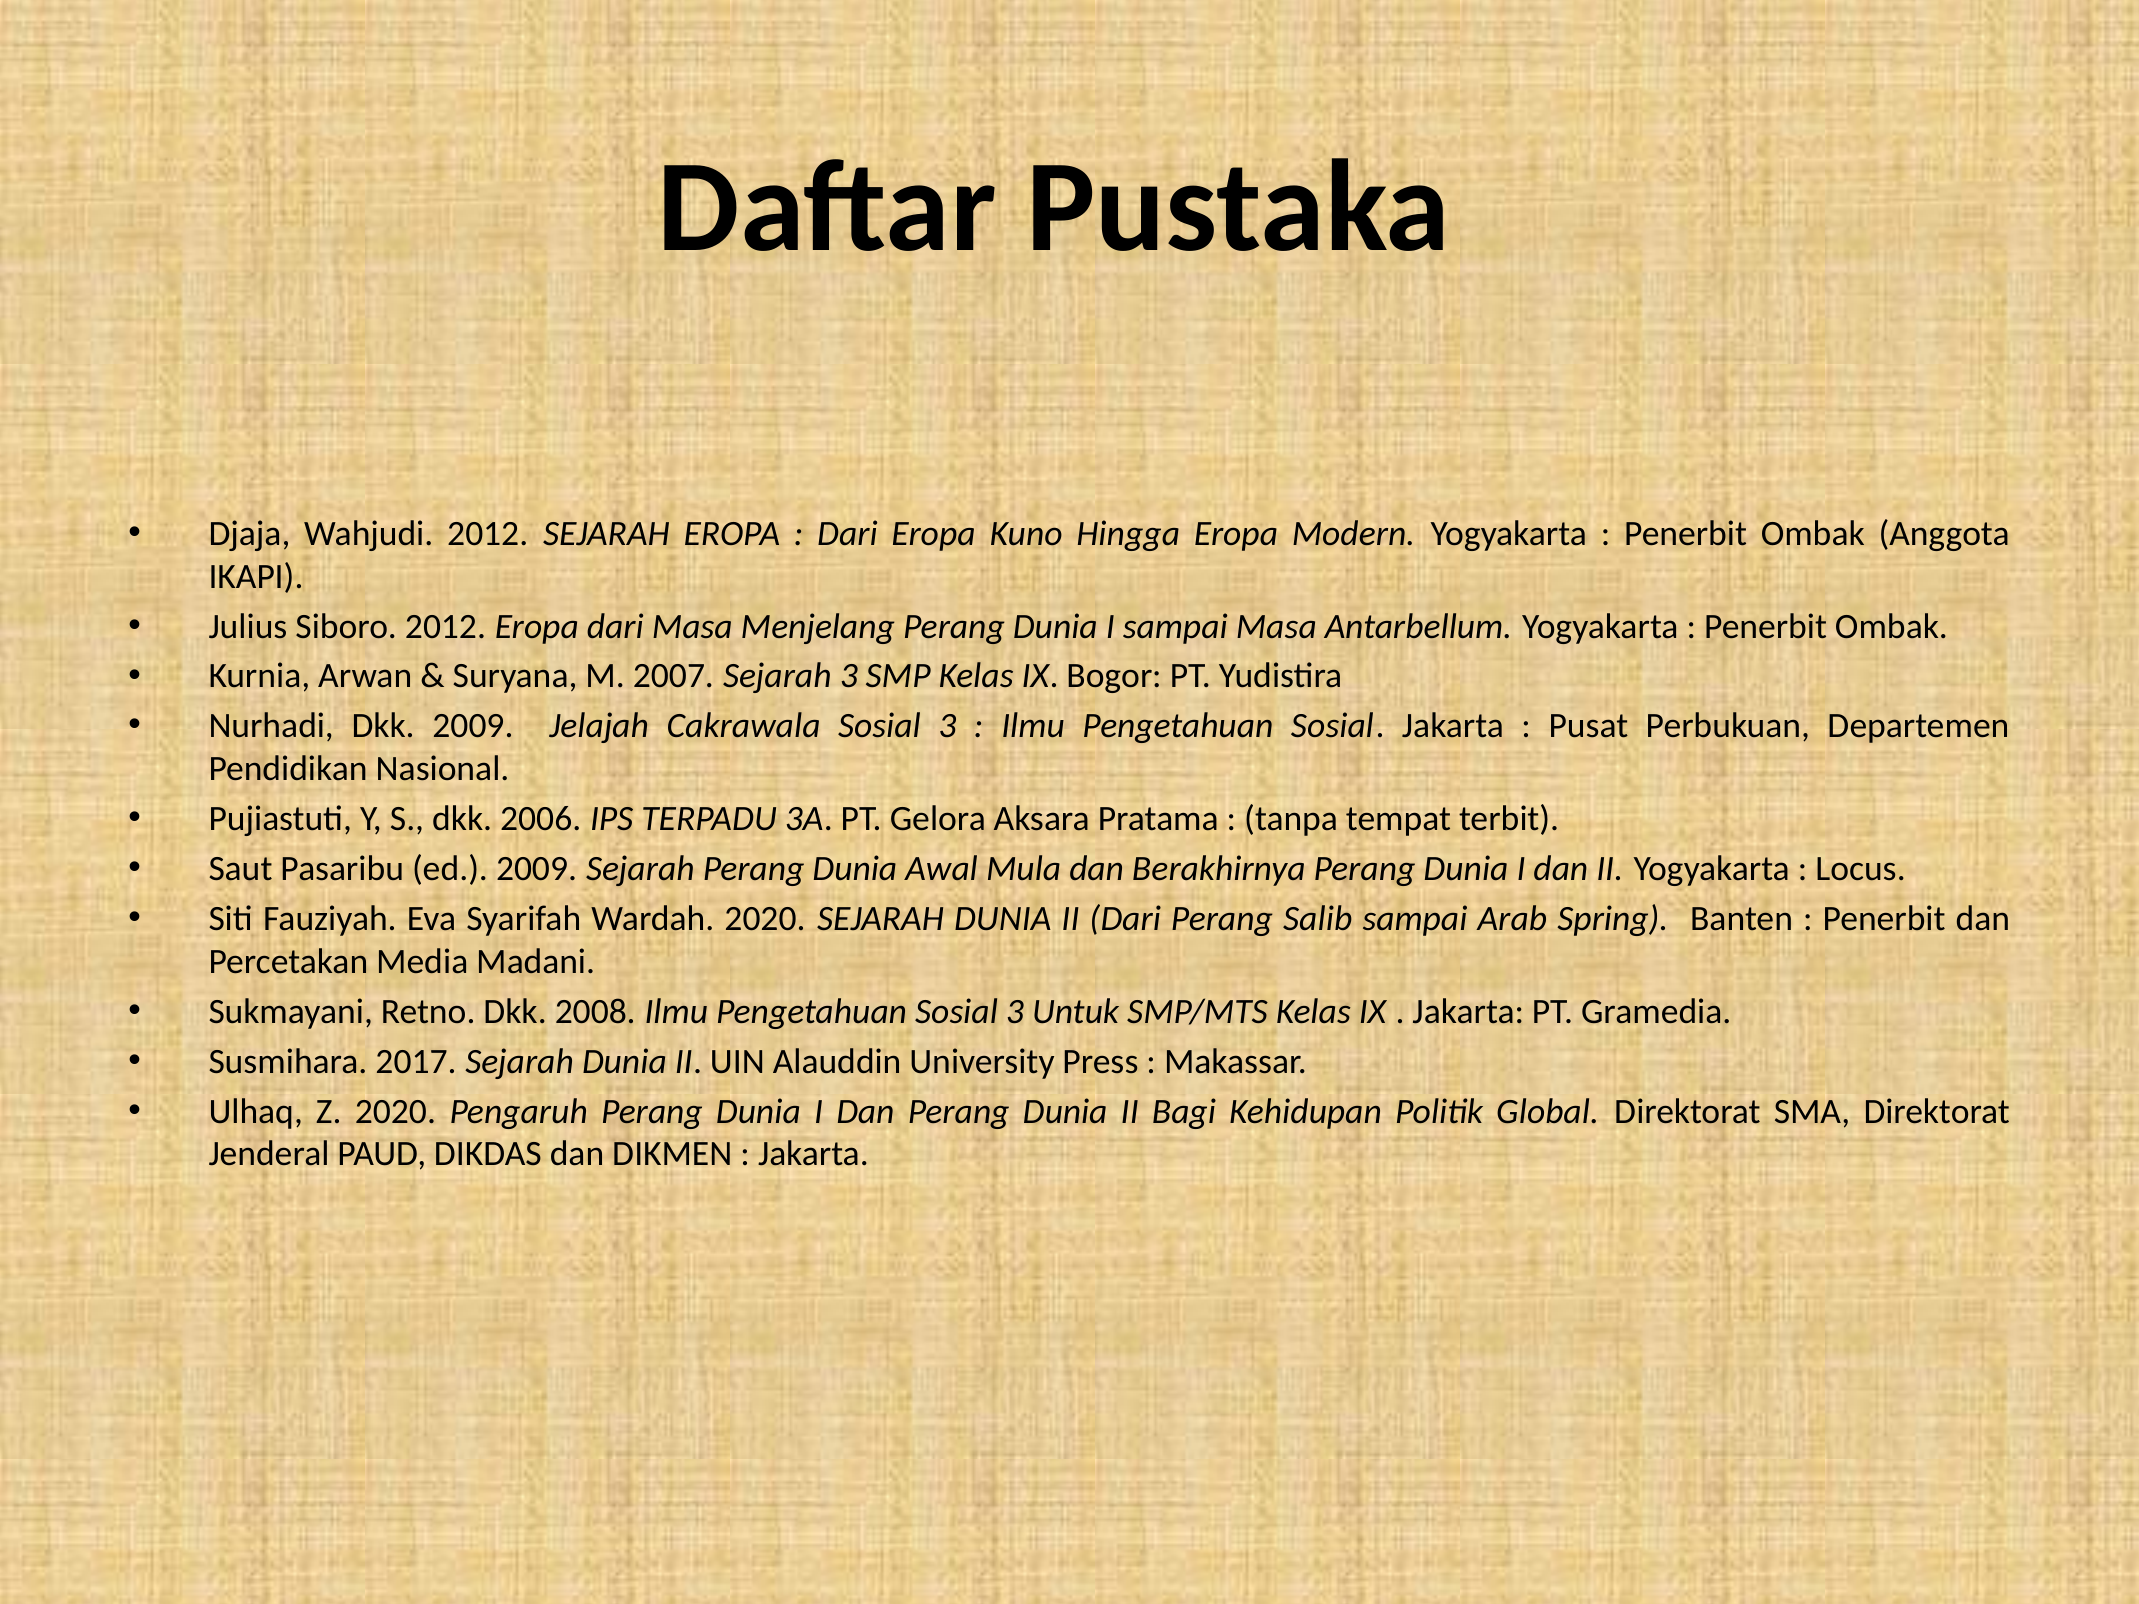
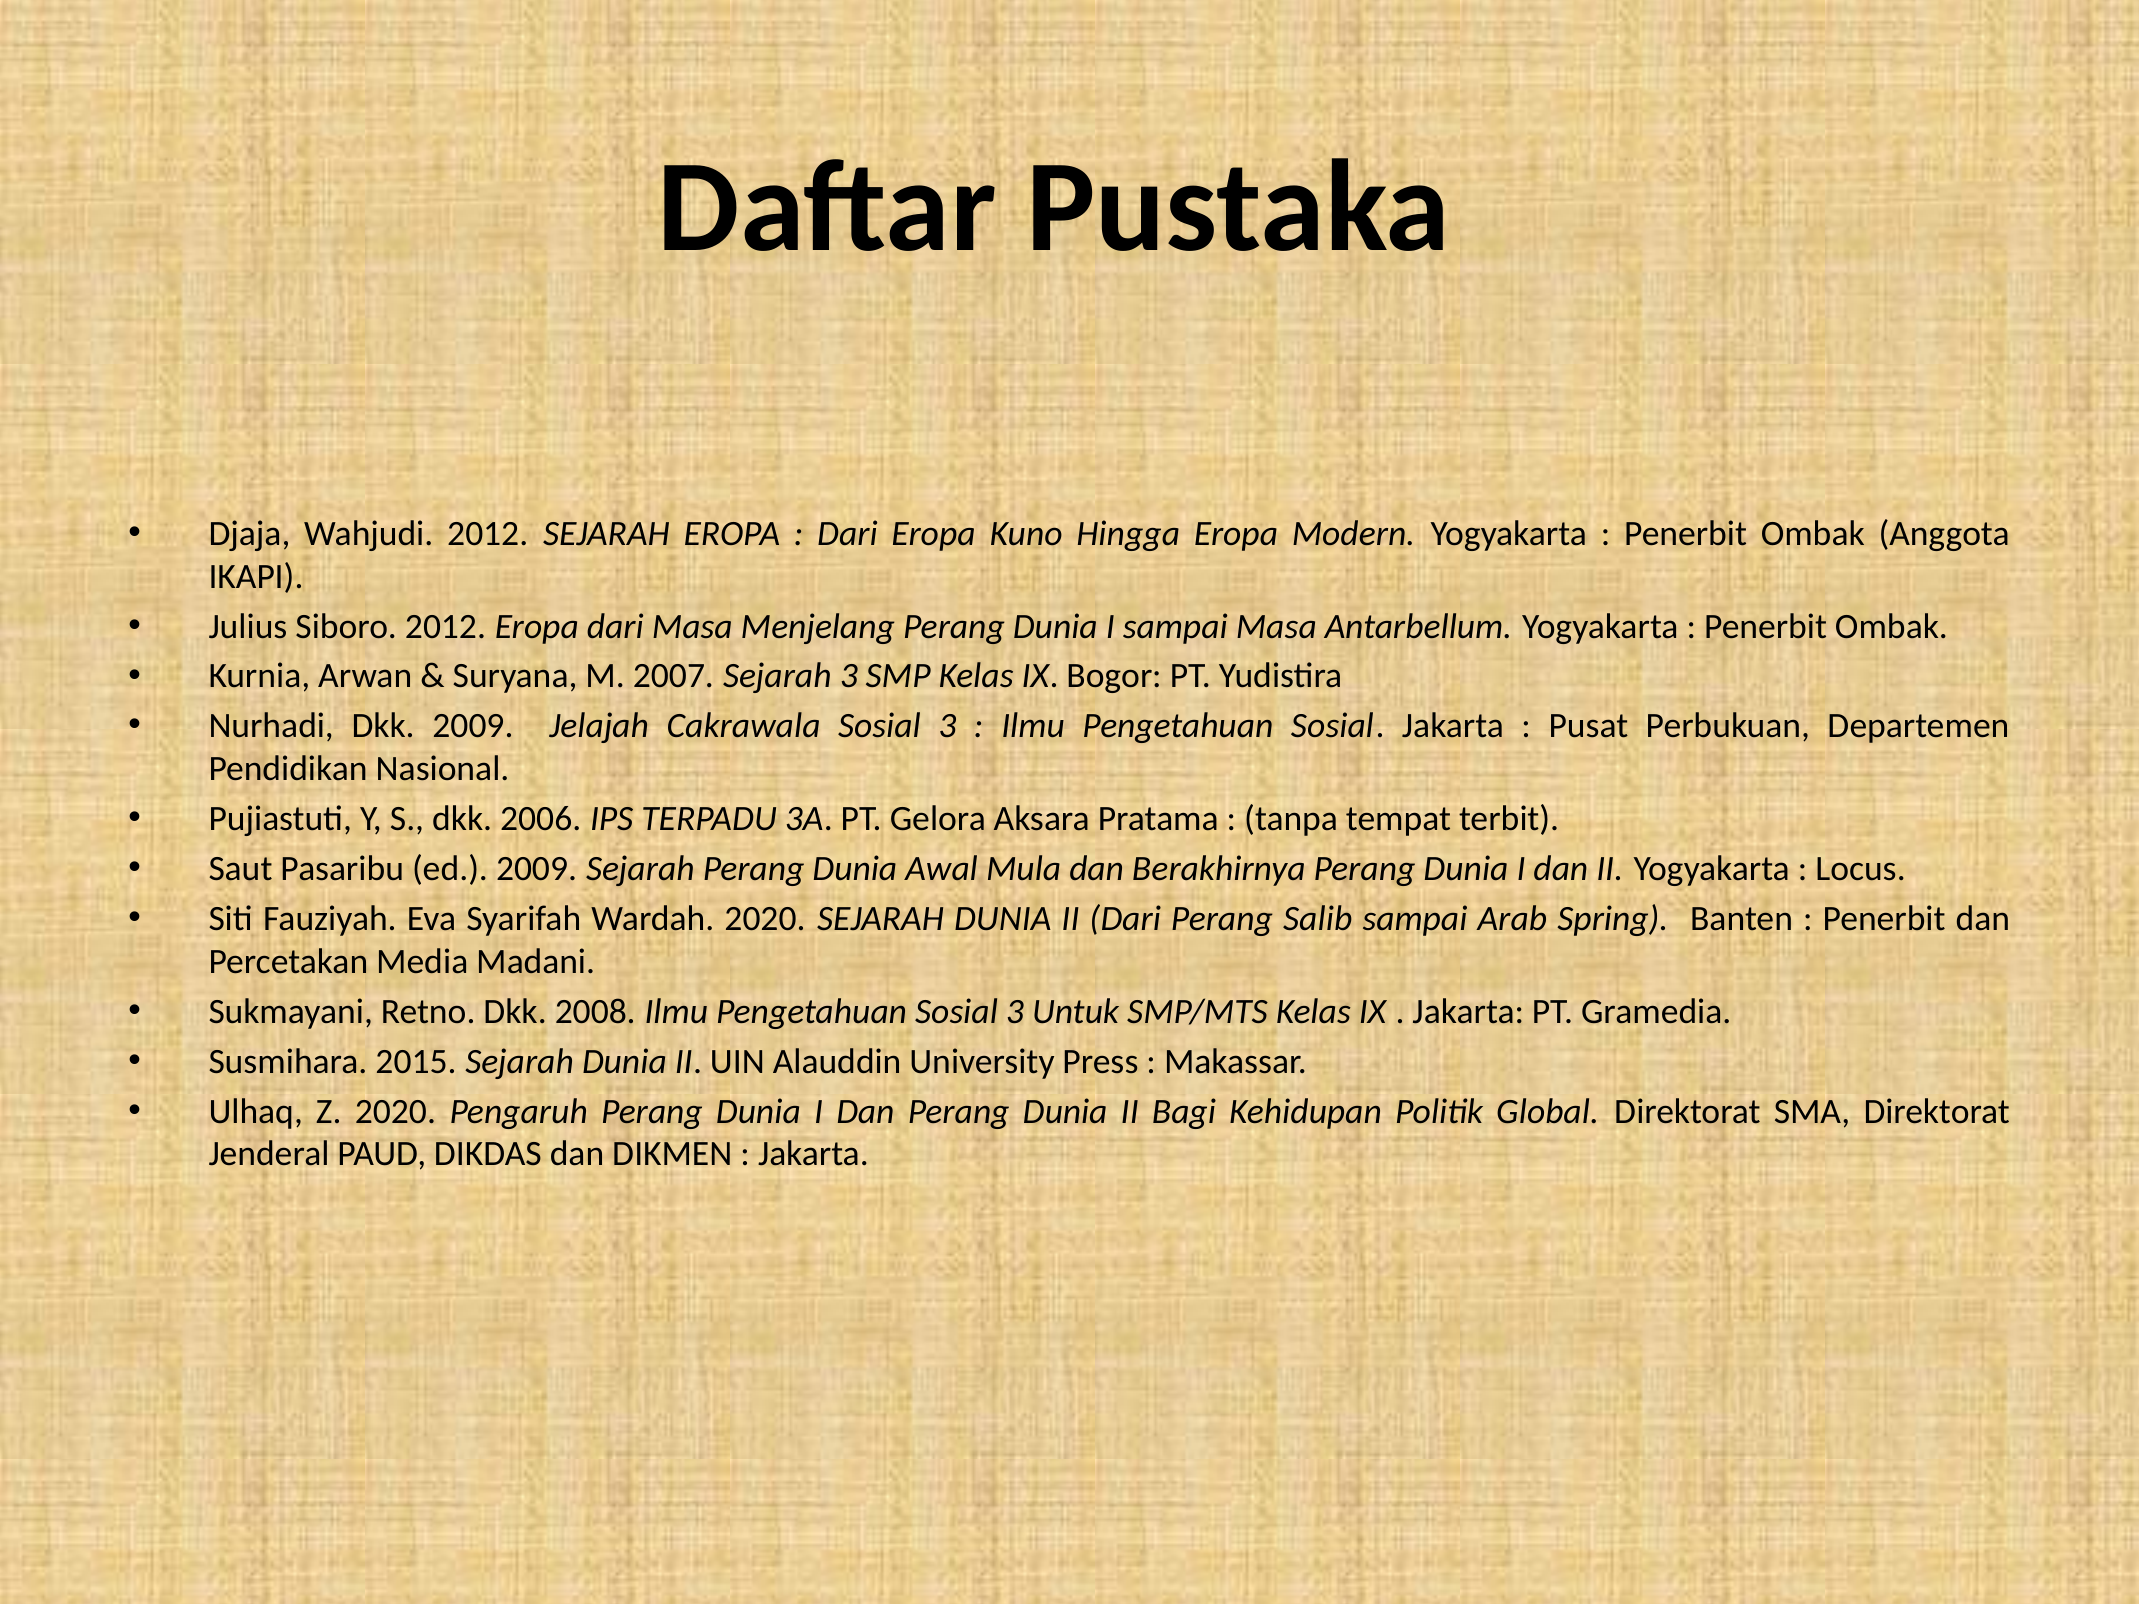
2017: 2017 -> 2015
